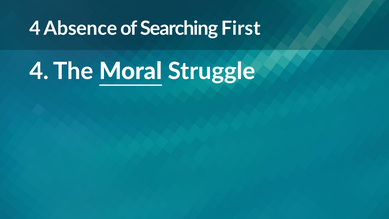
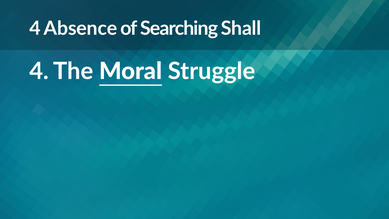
First: First -> Shall
